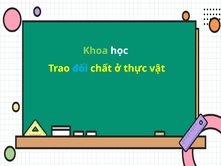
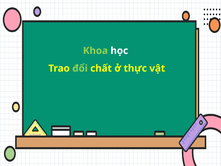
đổi colour: light blue -> light green
